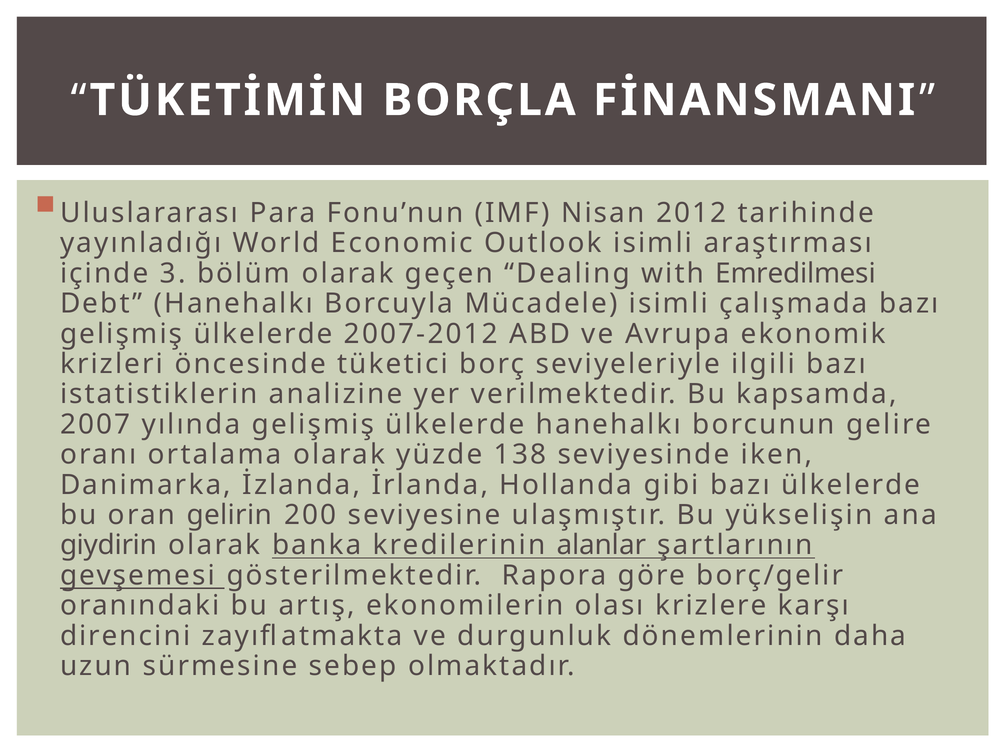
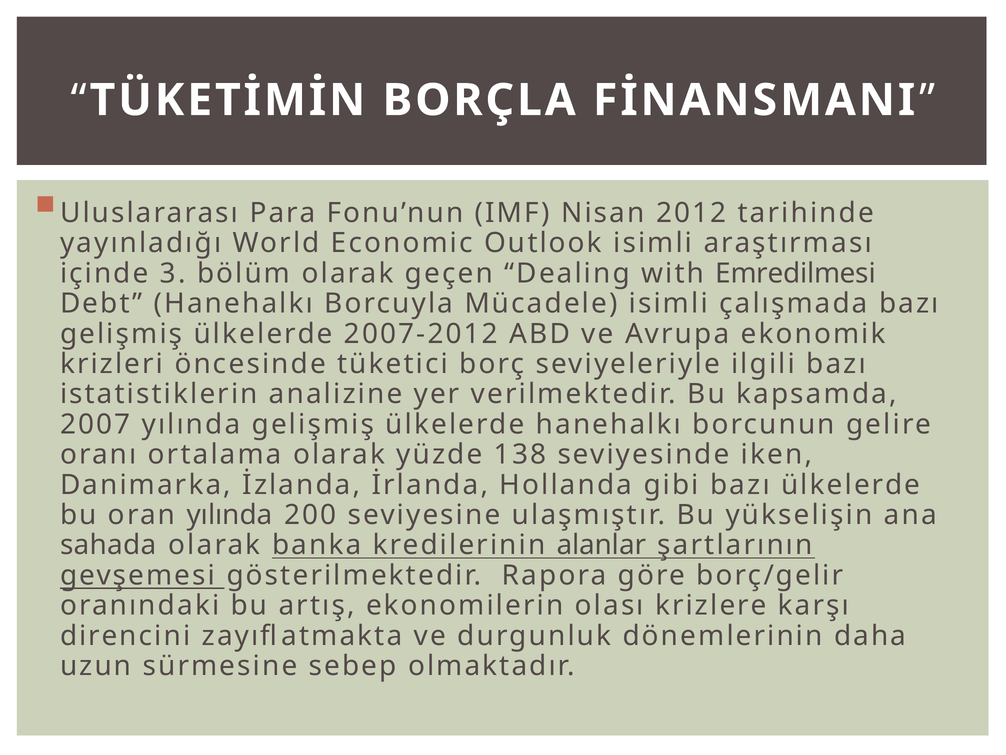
oran gelirin: gelirin -> yılında
giydirin: giydirin -> sahada
